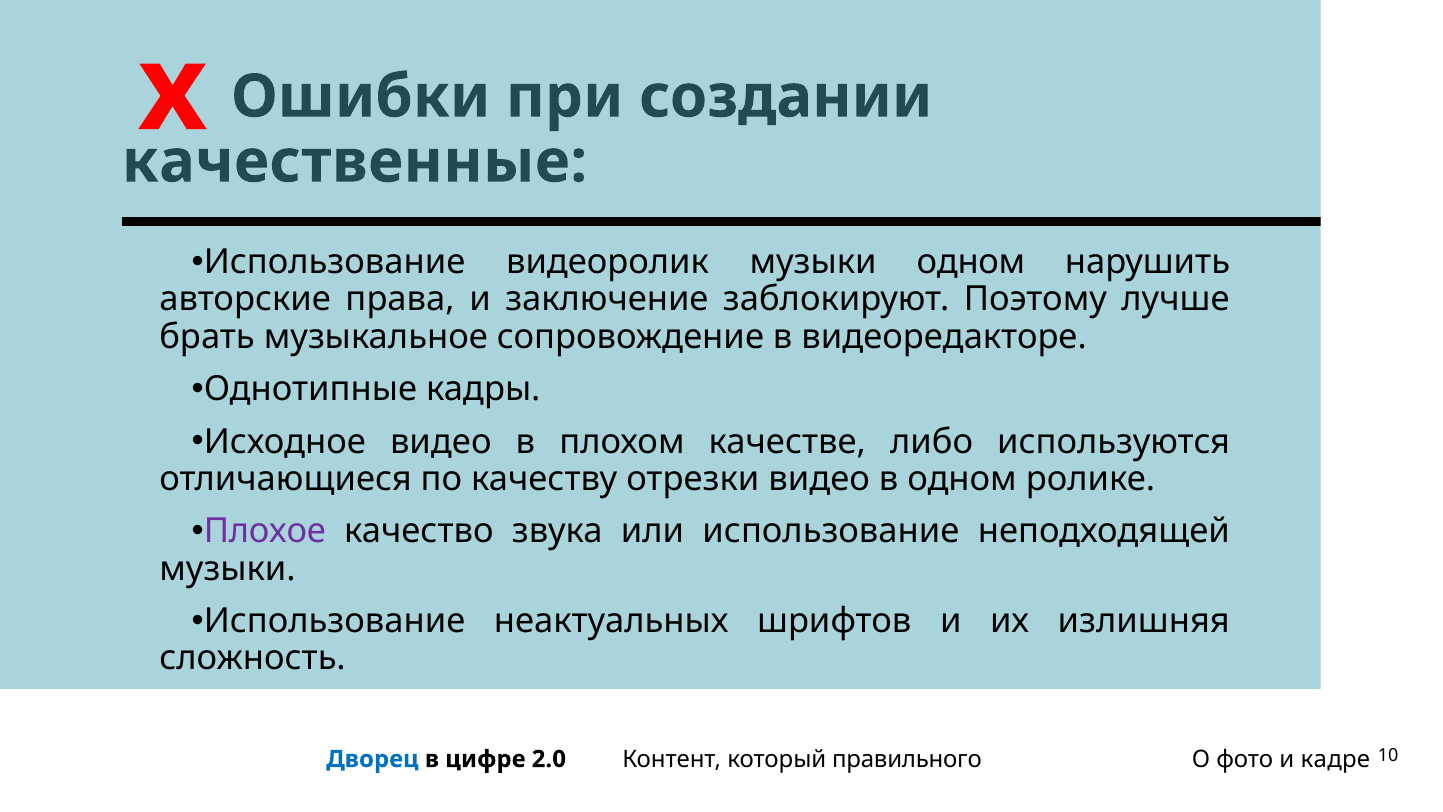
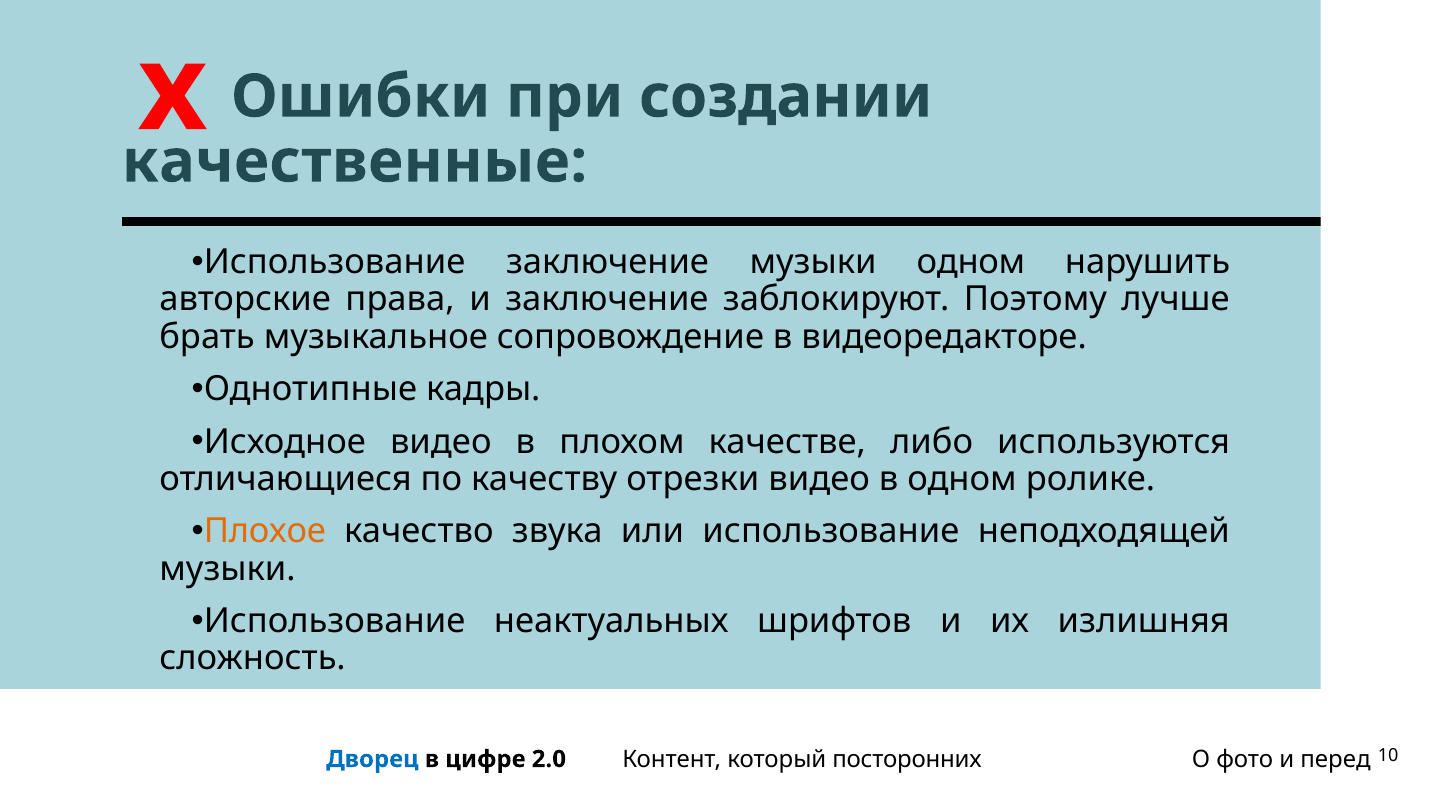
Использование видеоролик: видеоролик -> заключение
Плохое colour: purple -> orange
правильного: правильного -> посторонних
кадре: кадре -> перед
